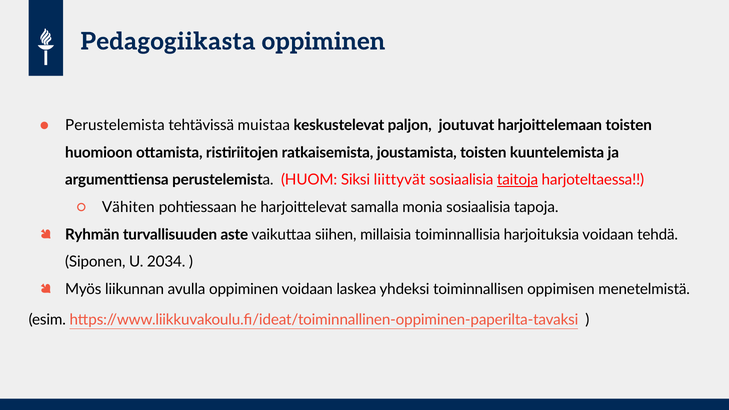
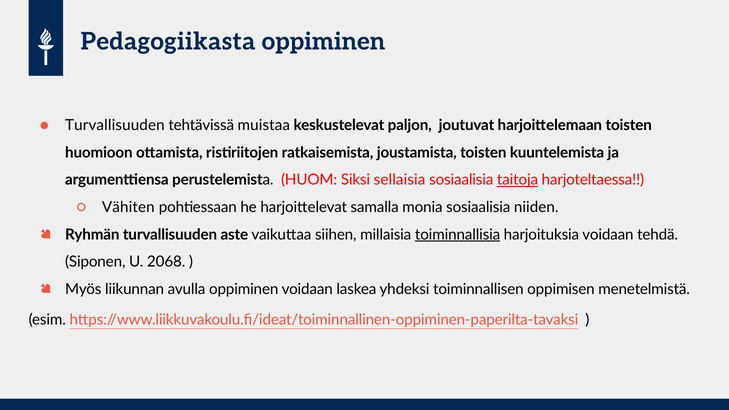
Perustelemista at (115, 125): Perustelemista -> Turvallisuuden
liittyvät: liittyvät -> sellaisia
tapoja: tapoja -> niiden
toiminnallisia underline: none -> present
2034: 2034 -> 2068
